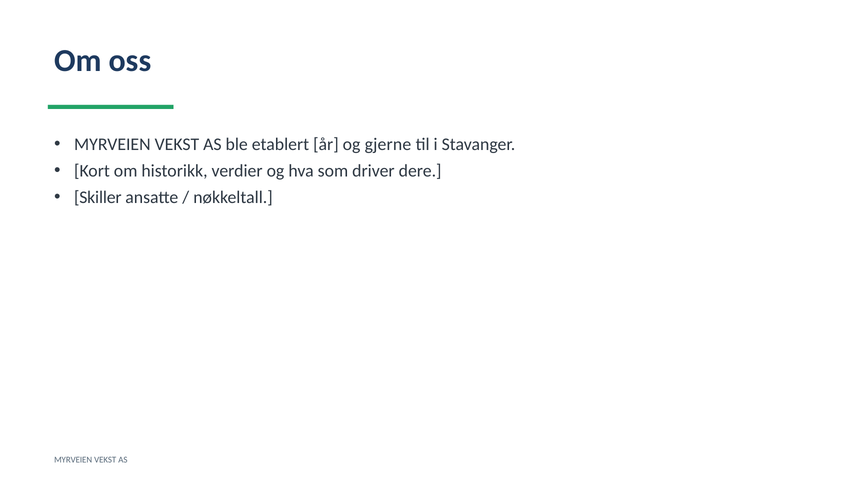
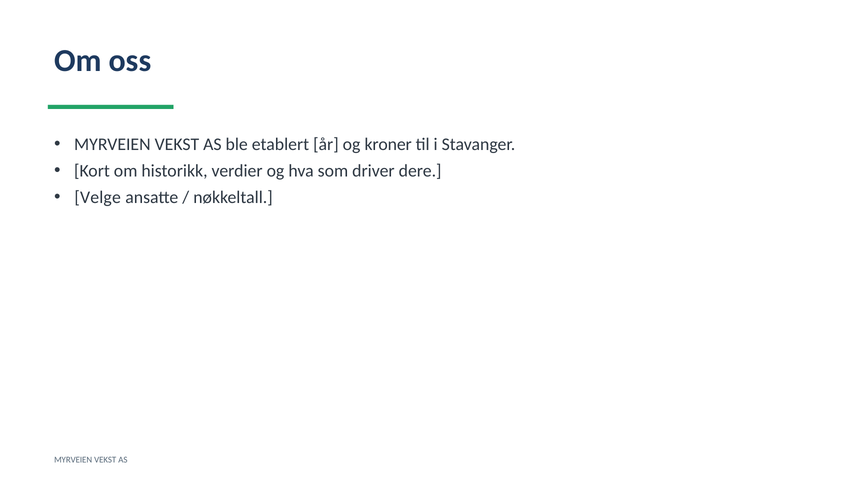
gjerne: gjerne -> kroner
Skiller: Skiller -> Velge
